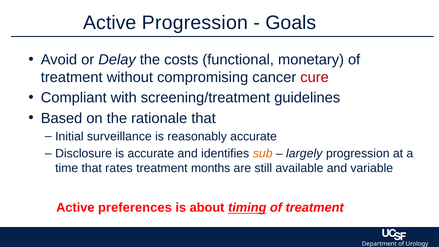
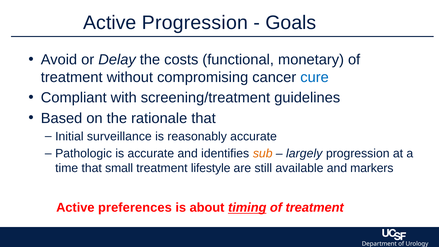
cure colour: red -> blue
Disclosure: Disclosure -> Pathologic
rates: rates -> small
months: months -> lifestyle
variable: variable -> markers
